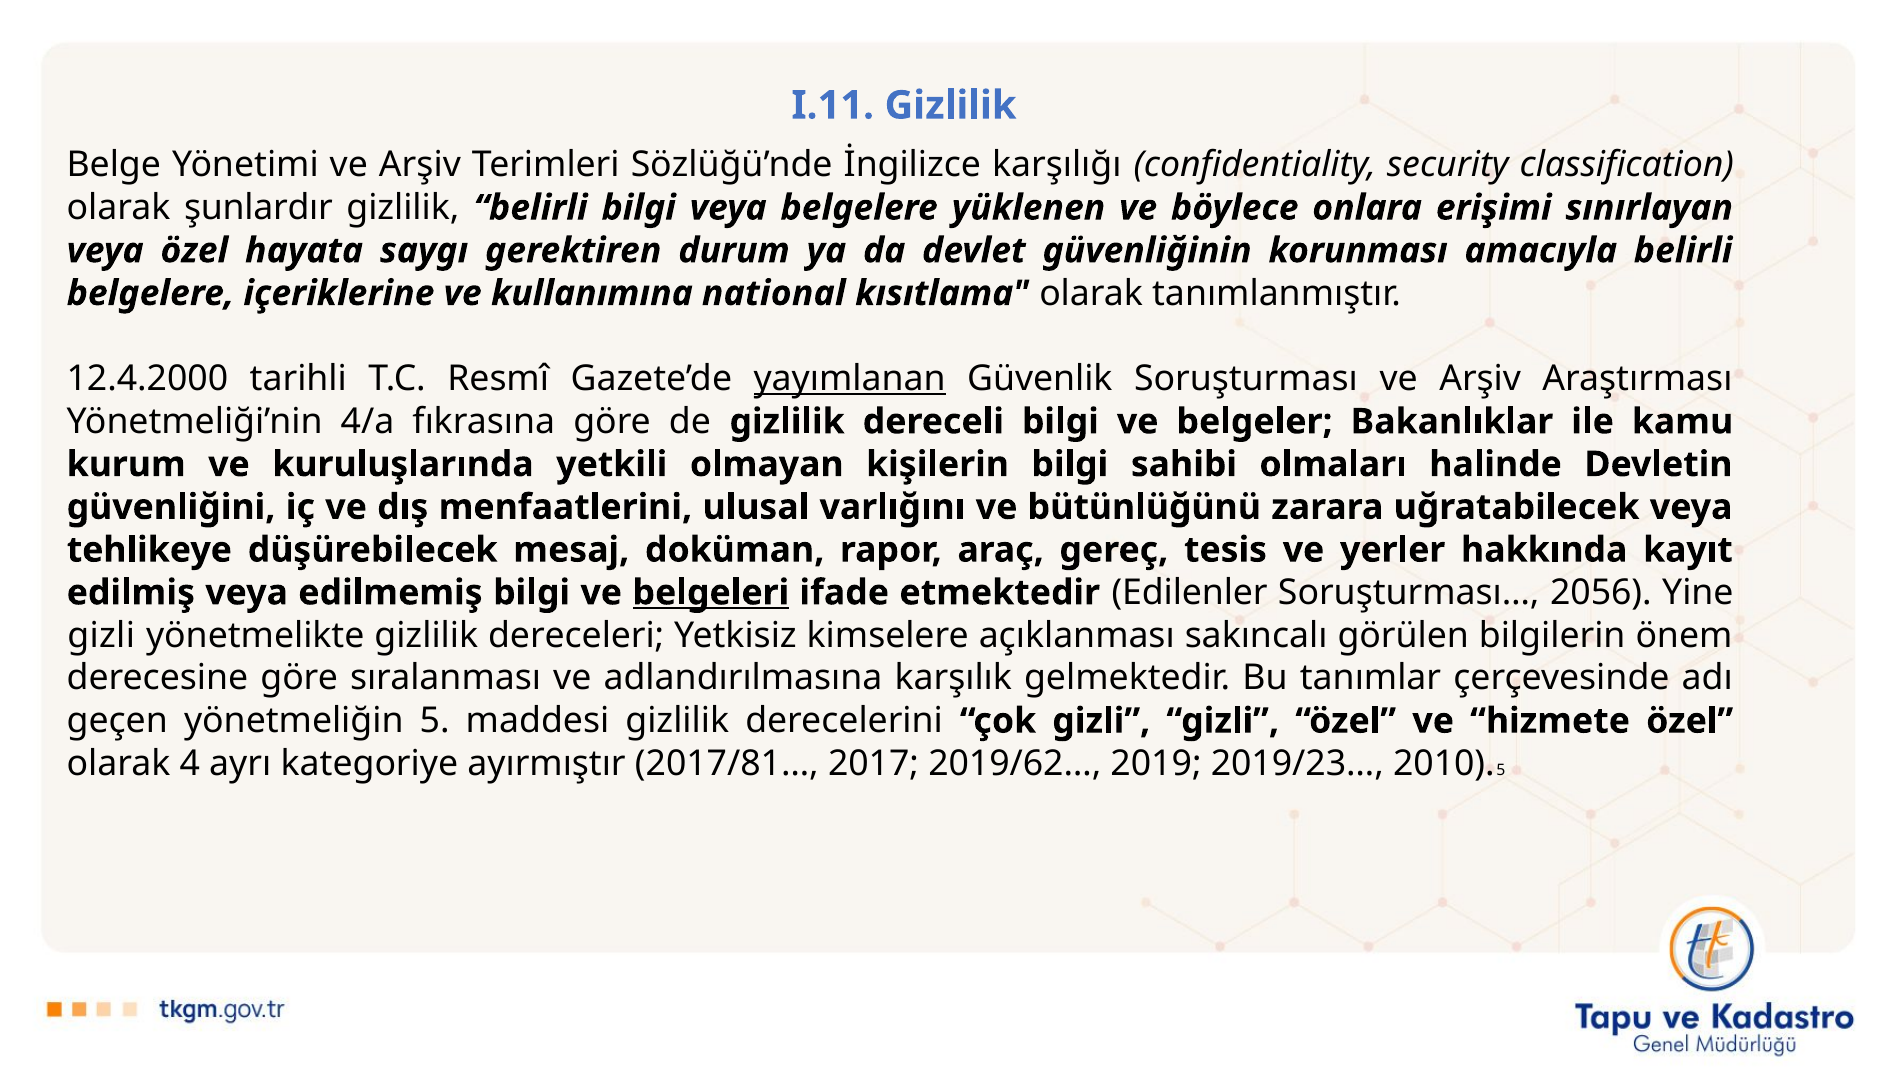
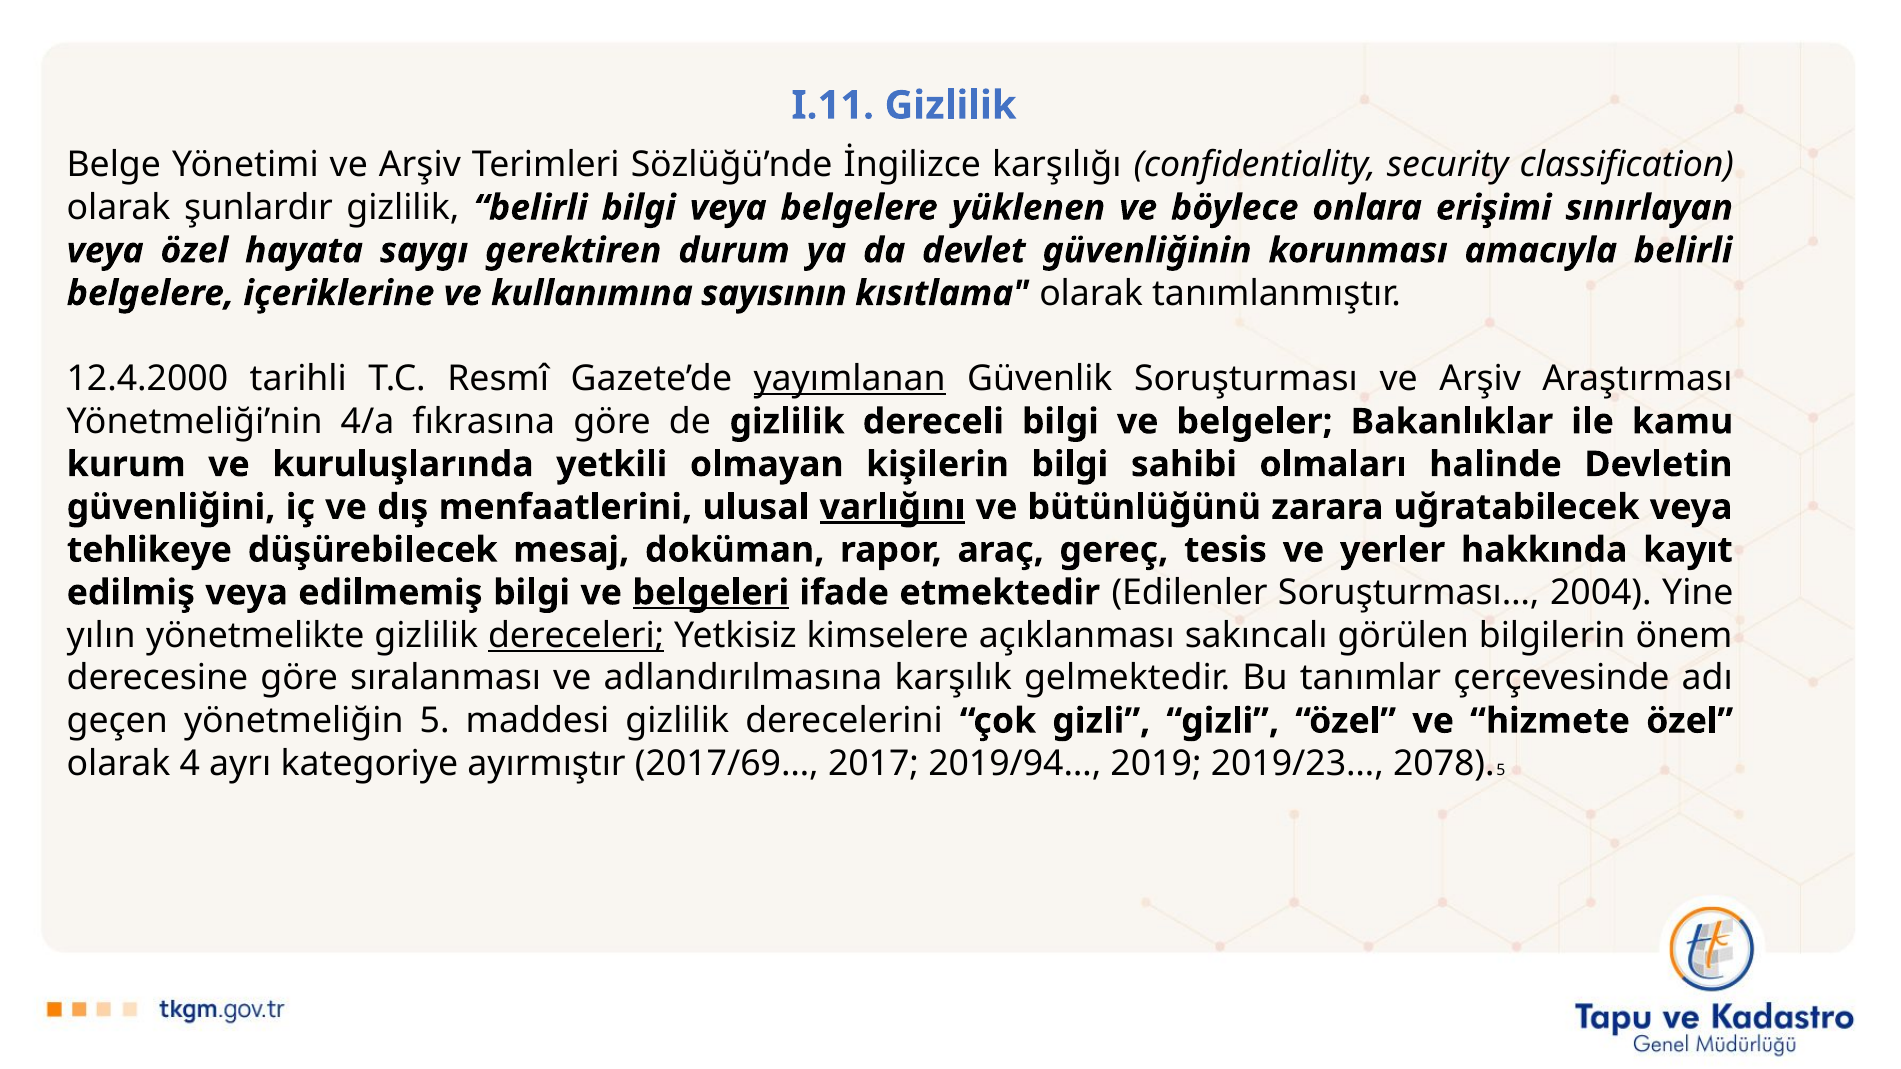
national: national -> sayısının
varlığını underline: none -> present
2056: 2056 -> 2004
gizli at (101, 636): gizli -> yılın
dereceleri underline: none -> present
2017/81…: 2017/81… -> 2017/69…
2019/62…: 2019/62… -> 2019/94…
2010: 2010 -> 2078
